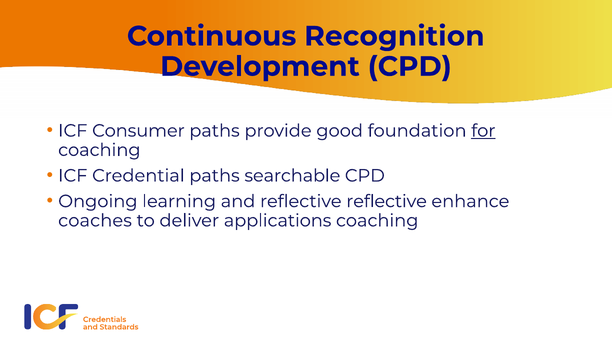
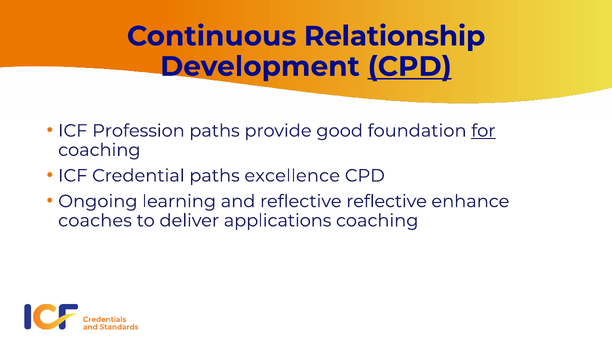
Recognition: Recognition -> Relationship
CPD at (410, 67) underline: none -> present
Consumer: Consumer -> Profession
searchable: searchable -> excellence
